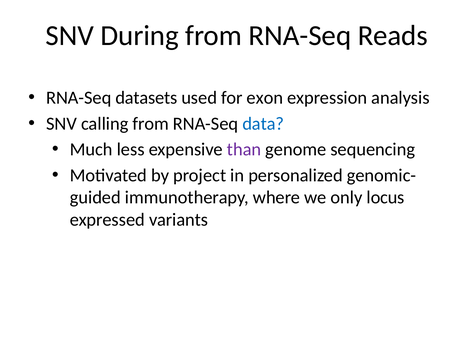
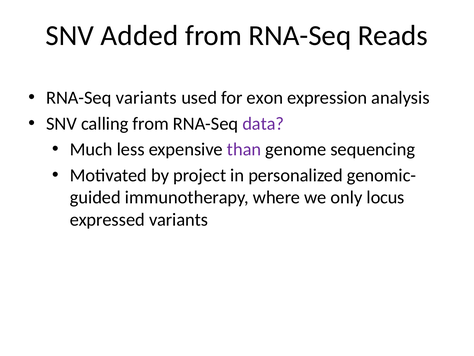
During: During -> Added
RNA-Seq datasets: datasets -> variants
data colour: blue -> purple
